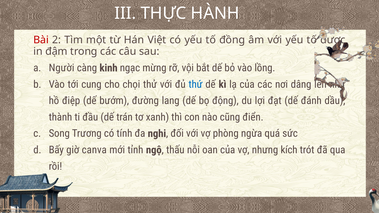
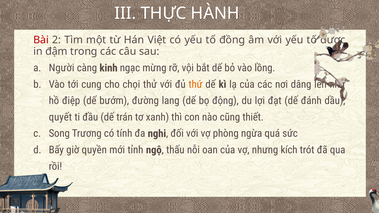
thứ colour: blue -> orange
thành: thành -> quyết
điển: điển -> thiết
canva: canva -> quyền
